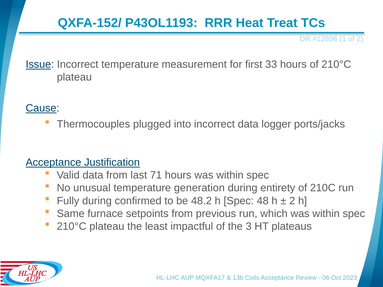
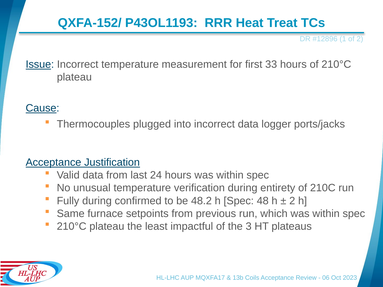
71: 71 -> 24
generation: generation -> verification
